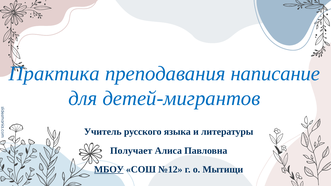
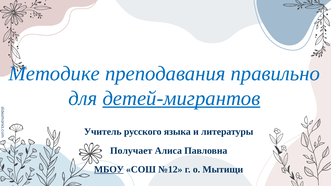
Практика: Практика -> Методике
написание: написание -> правильно
детей-мигрантов underline: none -> present
